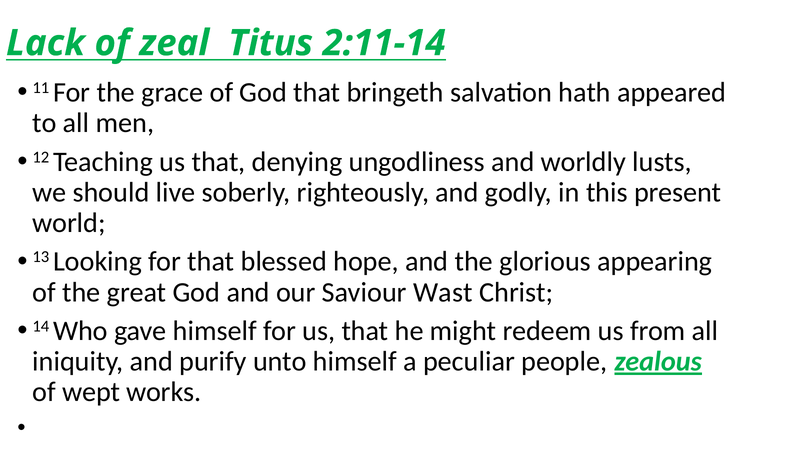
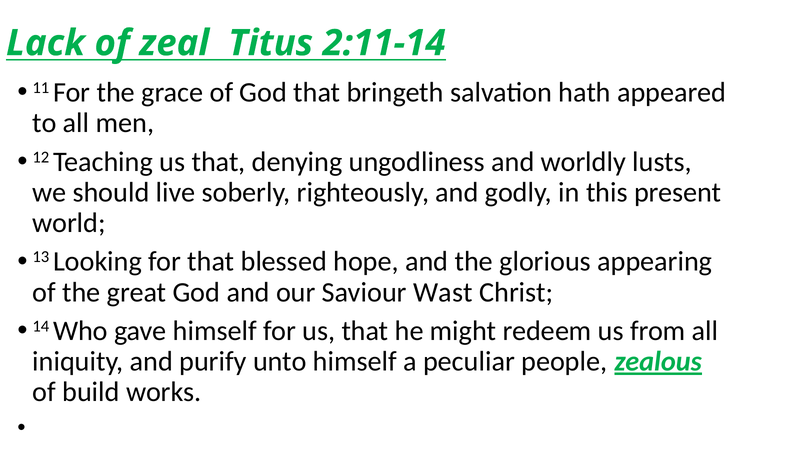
wept: wept -> build
